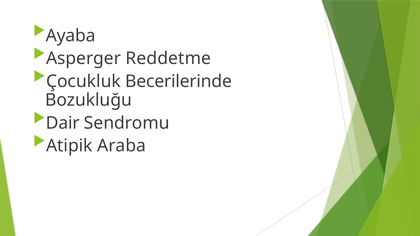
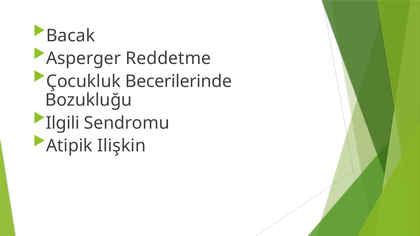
Ayaba: Ayaba -> Bacak
Dair: Dair -> Ilgili
Araba: Araba -> Ilişkin
